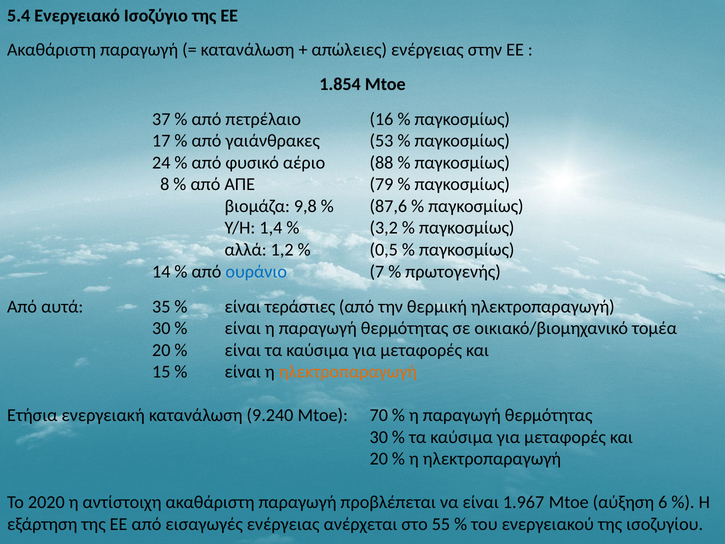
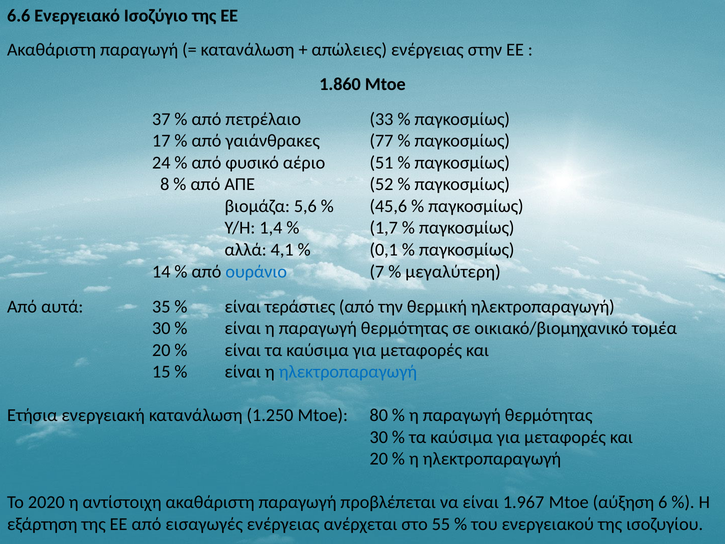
5.4: 5.4 -> 6.6
1.854: 1.854 -> 1.860
16: 16 -> 33
53: 53 -> 77
88: 88 -> 51
79: 79 -> 52
9,8: 9,8 -> 5,6
87,6: 87,6 -> 45,6
3,2: 3,2 -> 1,7
1,2: 1,2 -> 4,1
0,5: 0,5 -> 0,1
πρωτογενής: πρωτογενής -> μεγαλύτερη
ηλεκτροπαραγωγή at (348, 372) colour: orange -> blue
9.240: 9.240 -> 1.250
70: 70 -> 80
